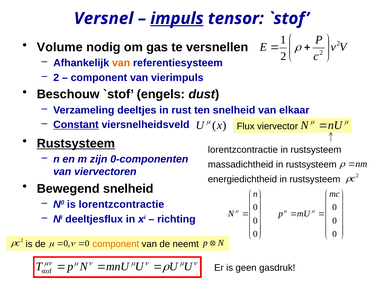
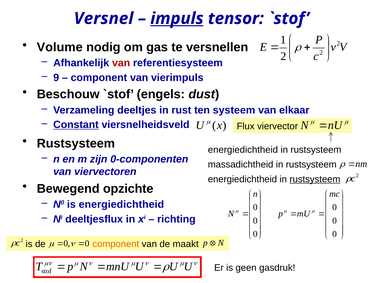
van at (121, 63) colour: orange -> red
2 at (56, 78): 2 -> 9
ten snelheid: snelheid -> systeem
Rustsysteem at (76, 143) underline: present -> none
lorentzcontractie at (243, 150): lorentzcontractie -> energiedichtheid
rustsysteem at (315, 179) underline: none -> present
Bewegend snelheid: snelheid -> opzichte
is lorentzcontractie: lorentzcontractie -> energiedichtheid
neemt: neemt -> maakt
